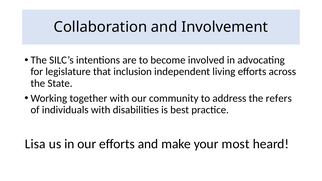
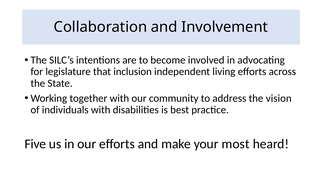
refers: refers -> vision
Lisa: Lisa -> Five
